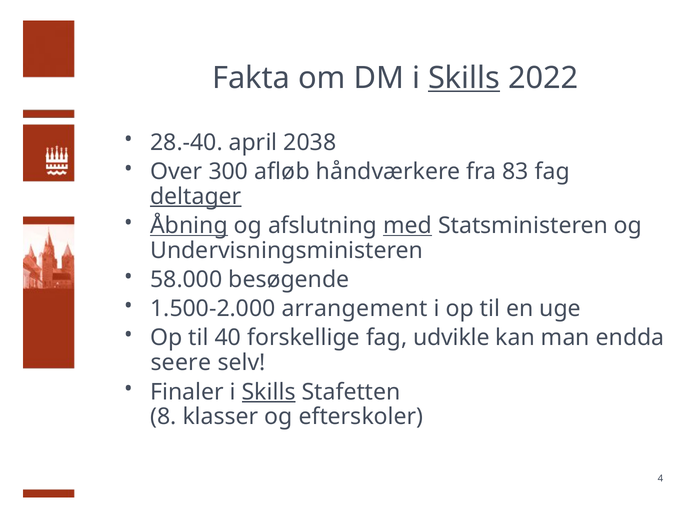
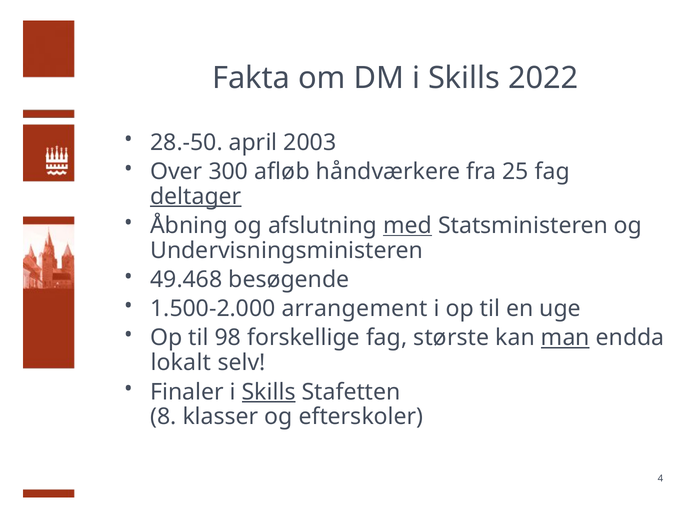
Skills at (464, 78) underline: present -> none
28.-40: 28.-40 -> 28.-50
2038: 2038 -> 2003
83: 83 -> 25
Åbning underline: present -> none
58.000: 58.000 -> 49.468
40: 40 -> 98
udvikle: udvikle -> største
man underline: none -> present
seere: seere -> lokalt
